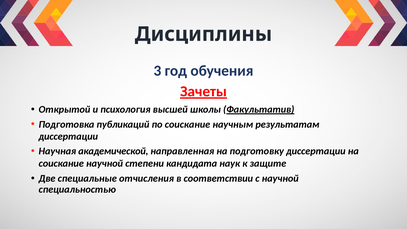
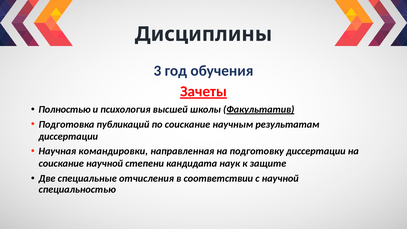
Открытой: Открытой -> Полностью
академической: академической -> командировки
